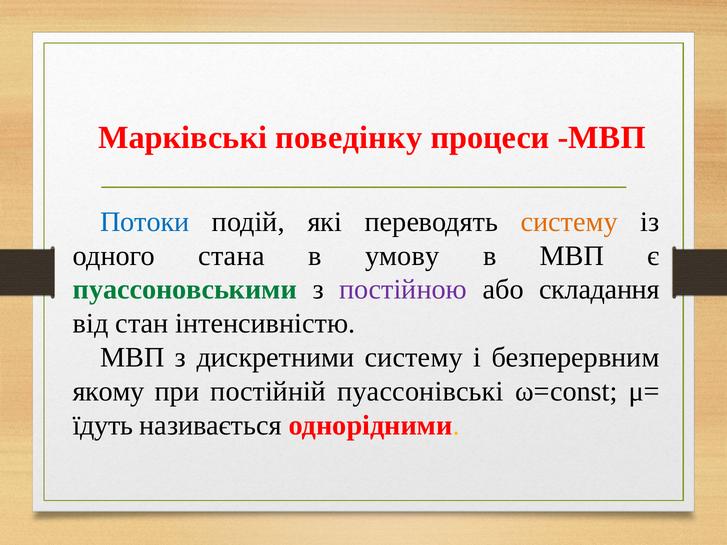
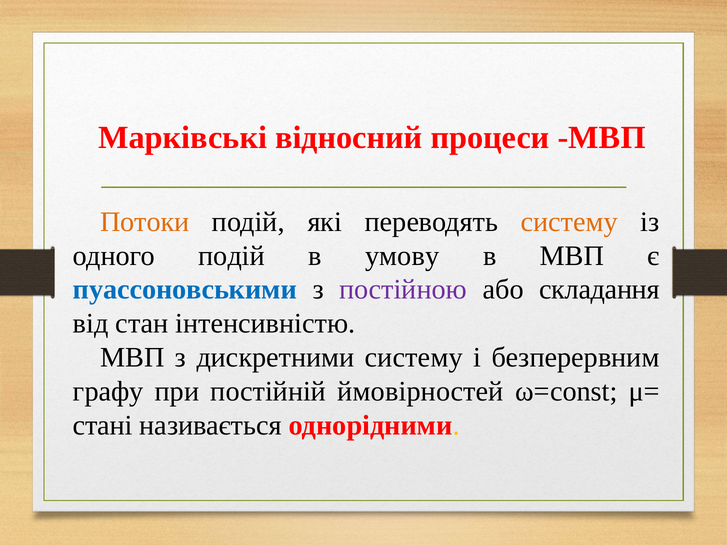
поведінку: поведінку -> відносний
Потоки colour: blue -> orange
одного стана: стана -> подій
пуассоновськими colour: green -> blue
якому: якому -> графу
пуассонівські: пуассонівські -> ймовірностей
їдуть: їдуть -> стані
